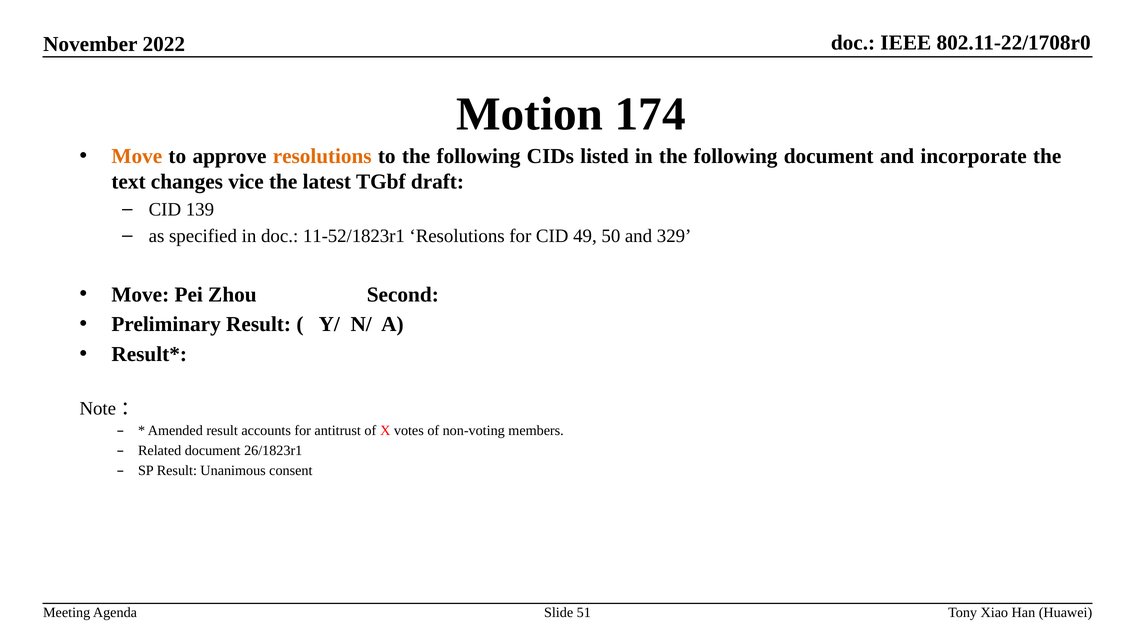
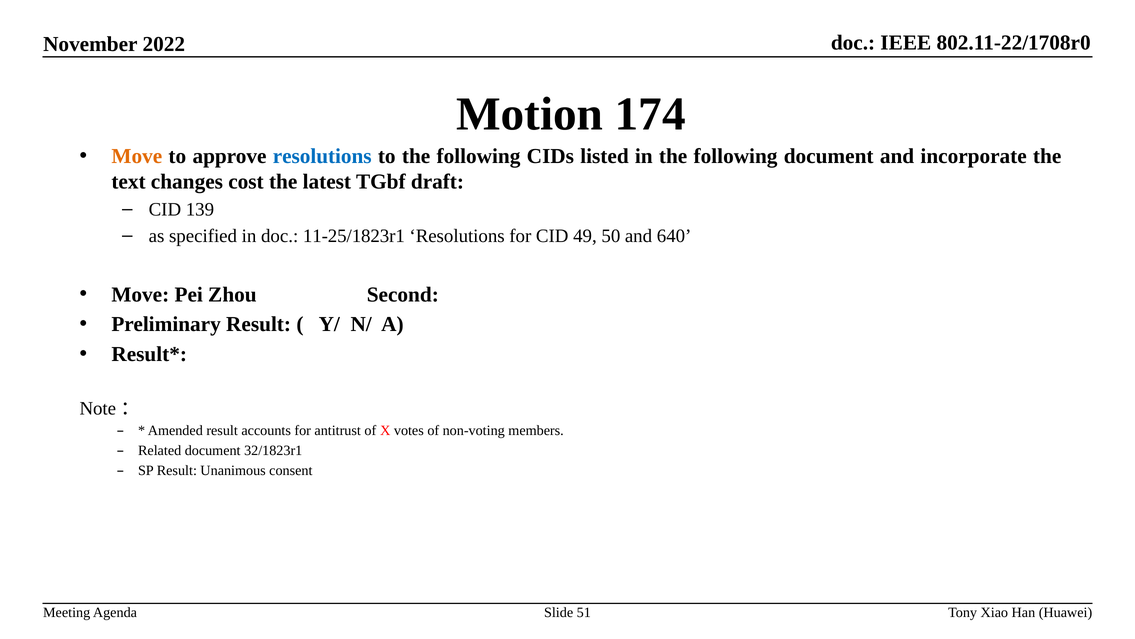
resolutions at (322, 156) colour: orange -> blue
vice: vice -> cost
11-52/1823r1: 11-52/1823r1 -> 11-25/1823r1
329: 329 -> 640
26/1823r1: 26/1823r1 -> 32/1823r1
